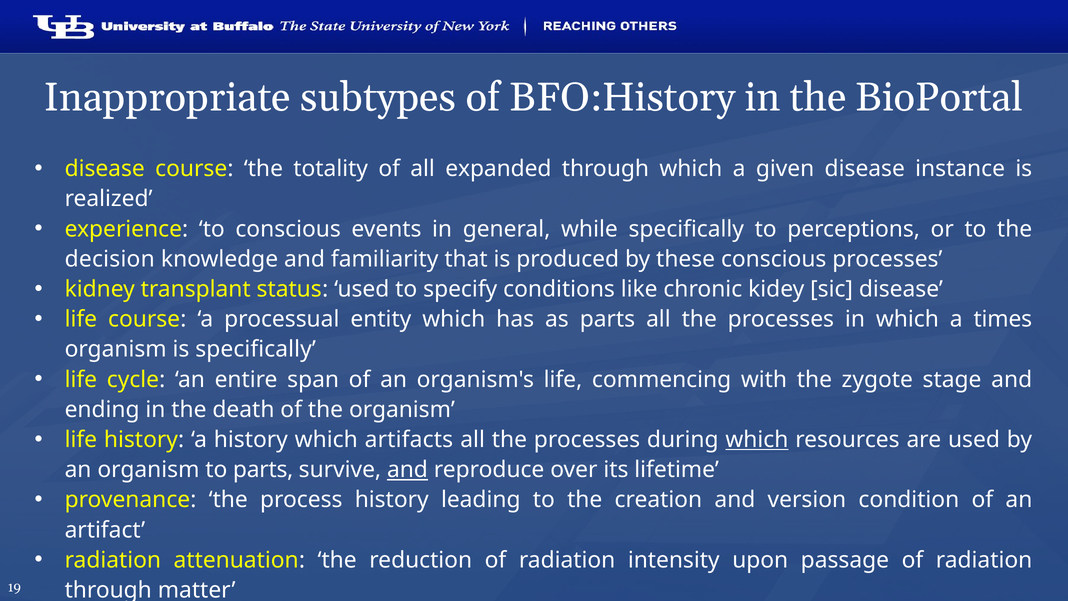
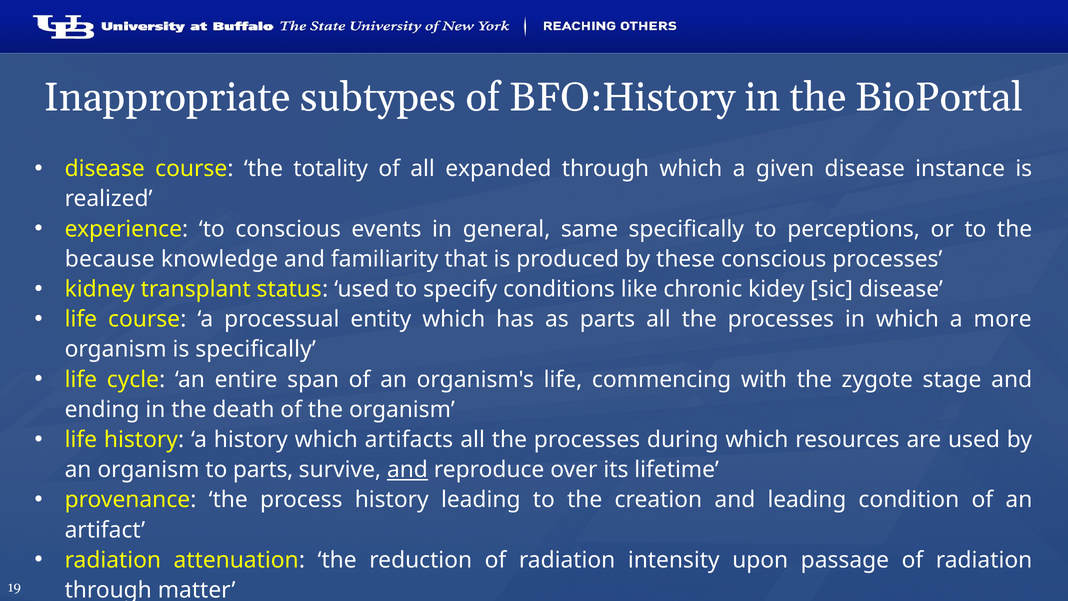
while: while -> same
decision: decision -> because
times: times -> more
which at (757, 440) underline: present -> none
and version: version -> leading
